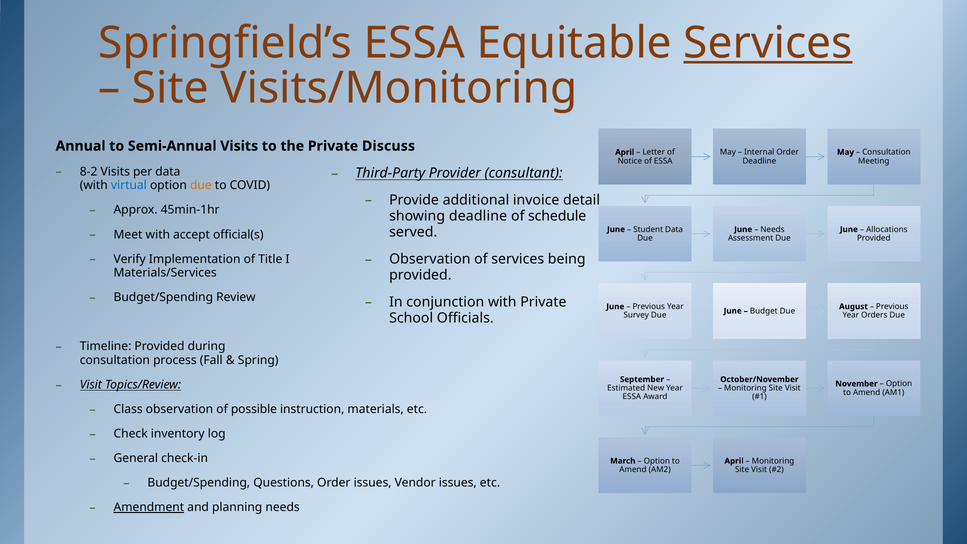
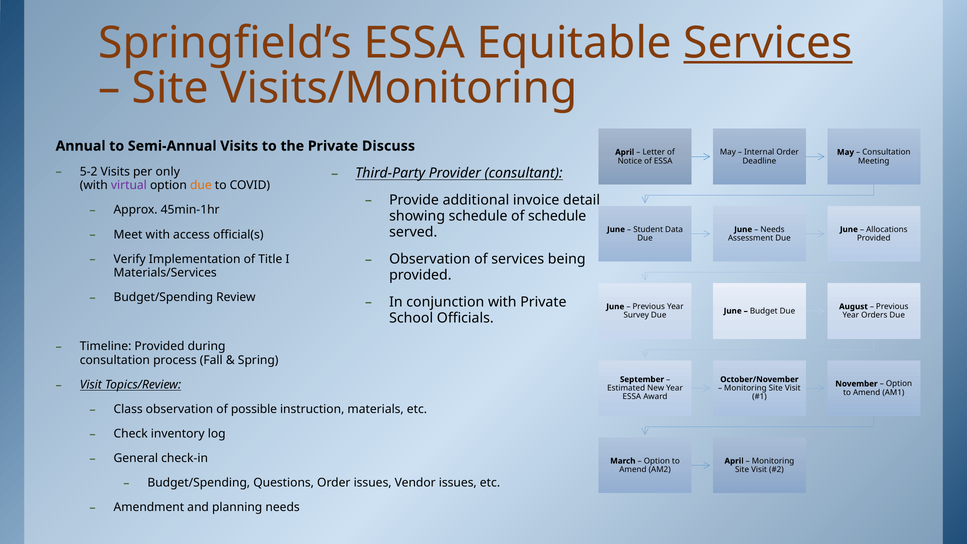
8-2: 8-2 -> 5-2
per data: data -> only
virtual colour: blue -> purple
showing deadline: deadline -> schedule
accept: accept -> access
Amendment underline: present -> none
